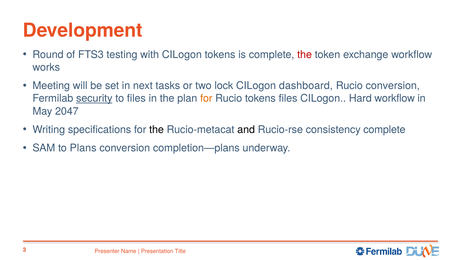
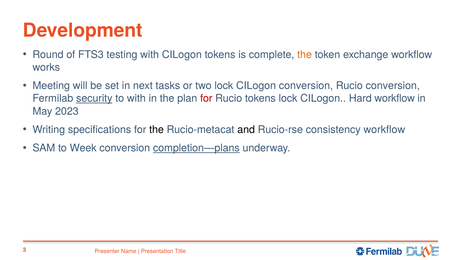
the at (305, 54) colour: red -> orange
CILogon dashboard: dashboard -> conversion
to files: files -> with
for at (206, 98) colour: orange -> red
tokens files: files -> lock
2047: 2047 -> 2023
consistency complete: complete -> workflow
Plans: Plans -> Week
completion—plans underline: none -> present
